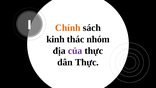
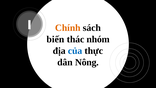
kinh: kinh -> biến
của colour: purple -> blue
dân Thực: Thực -> Nông
